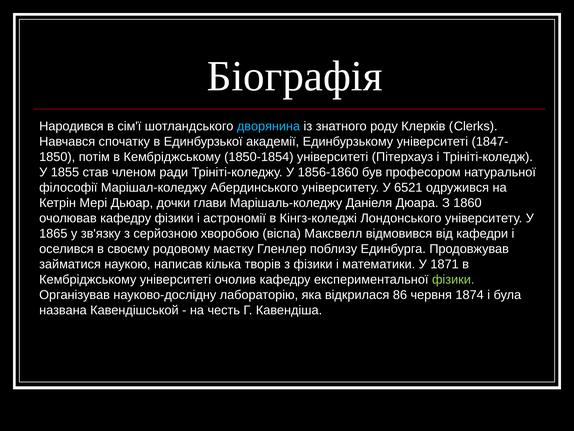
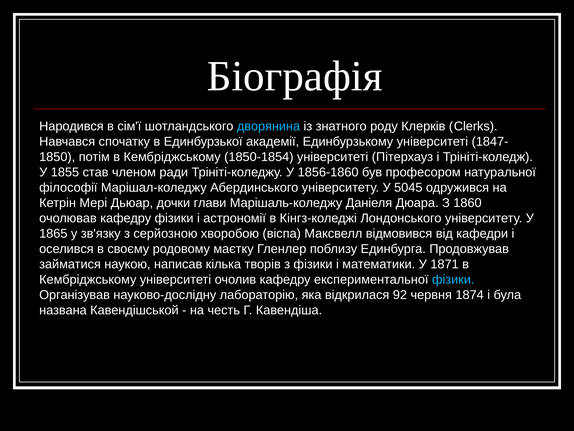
6521: 6521 -> 5045
фізики at (453, 279) colour: light green -> light blue
86: 86 -> 92
